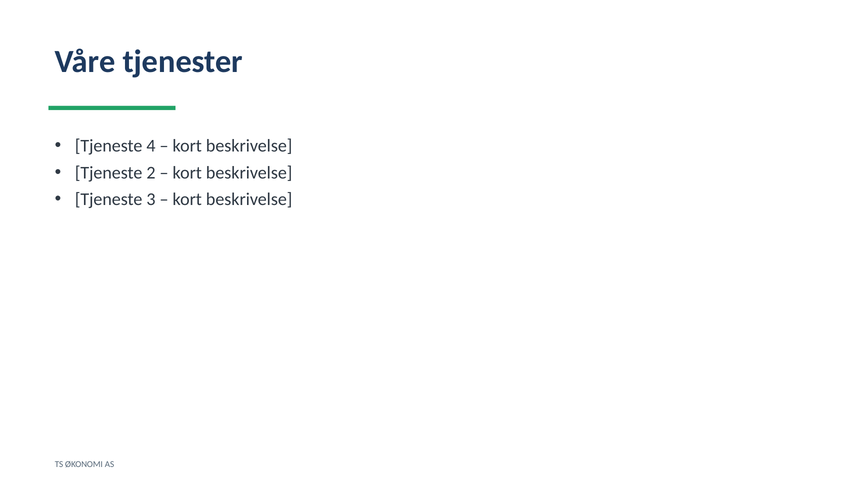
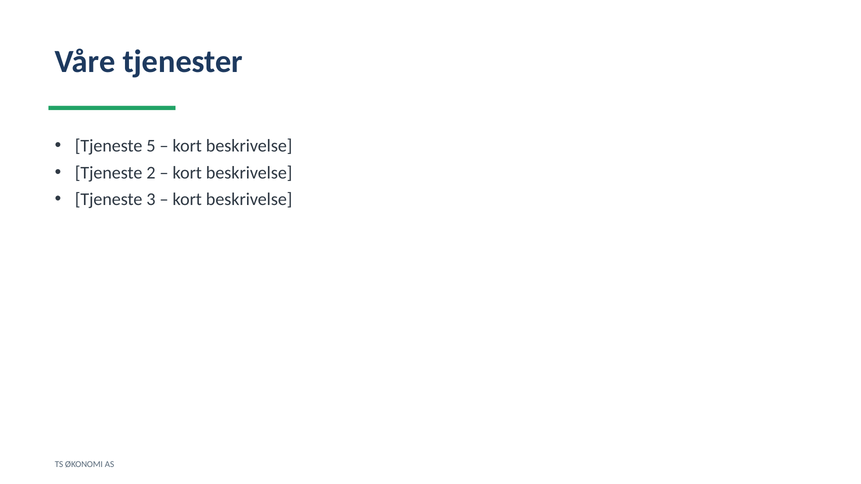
4: 4 -> 5
